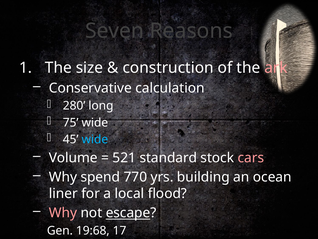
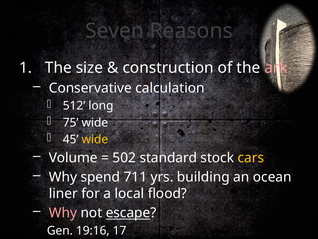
280: 280 -> 512
wide at (95, 139) colour: light blue -> yellow
521: 521 -> 502
cars colour: pink -> yellow
770: 770 -> 711
19:68: 19:68 -> 19:16
